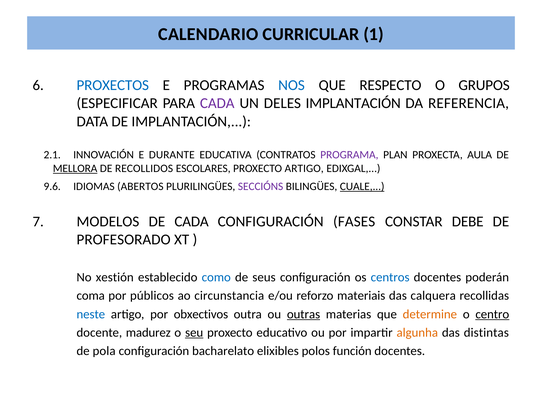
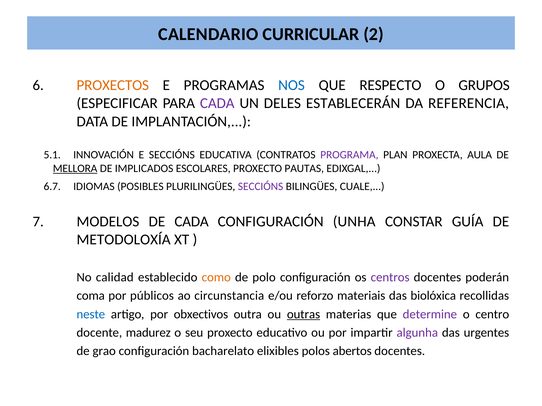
1: 1 -> 2
PROXECTOS colour: blue -> orange
DELES IMPLANTACIÓN: IMPLANTACIÓN -> ESTABLECERÁN
2.1: 2.1 -> 5.1
E DURANTE: DURANTE -> SECCIÓNS
RECOLLIDOS: RECOLLIDOS -> IMPLICADOS
PROXECTO ARTIGO: ARTIGO -> PAUTAS
9.6: 9.6 -> 6.7
ABERTOS: ABERTOS -> POSIBLES
CUALE underline: present -> none
FASES: FASES -> UNHA
DEBE: DEBE -> GUÍA
PROFESORADO: PROFESORADO -> METODOLOXÍA
xestión: xestión -> calidad
como colour: blue -> orange
seus: seus -> polo
centros colour: blue -> purple
calquera: calquera -> biolóxica
determine colour: orange -> purple
centro underline: present -> none
seu underline: present -> none
algunha colour: orange -> purple
distintas: distintas -> urgentes
pola: pola -> grao
función: función -> abertos
